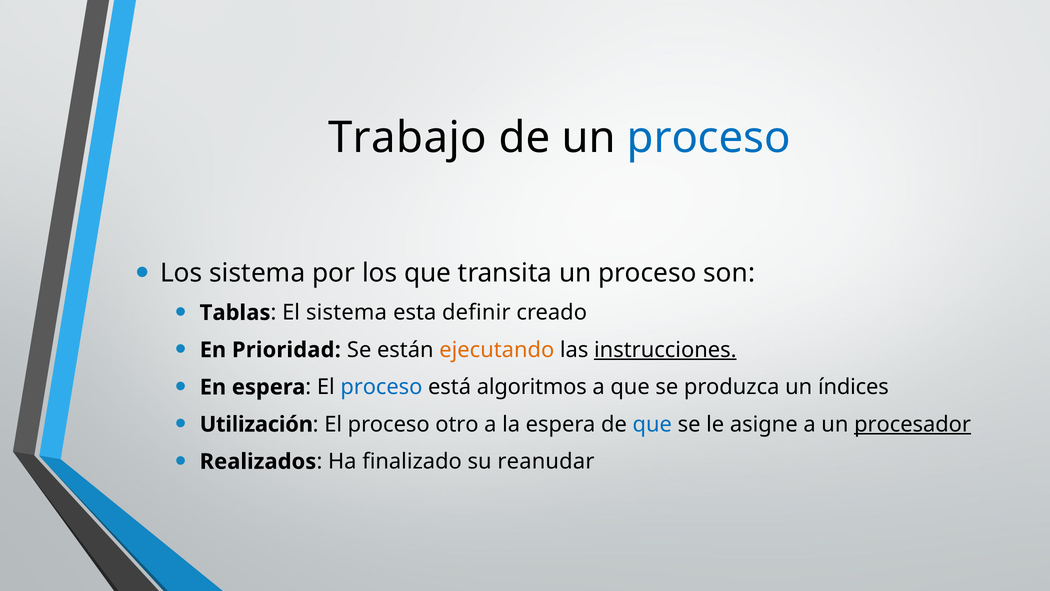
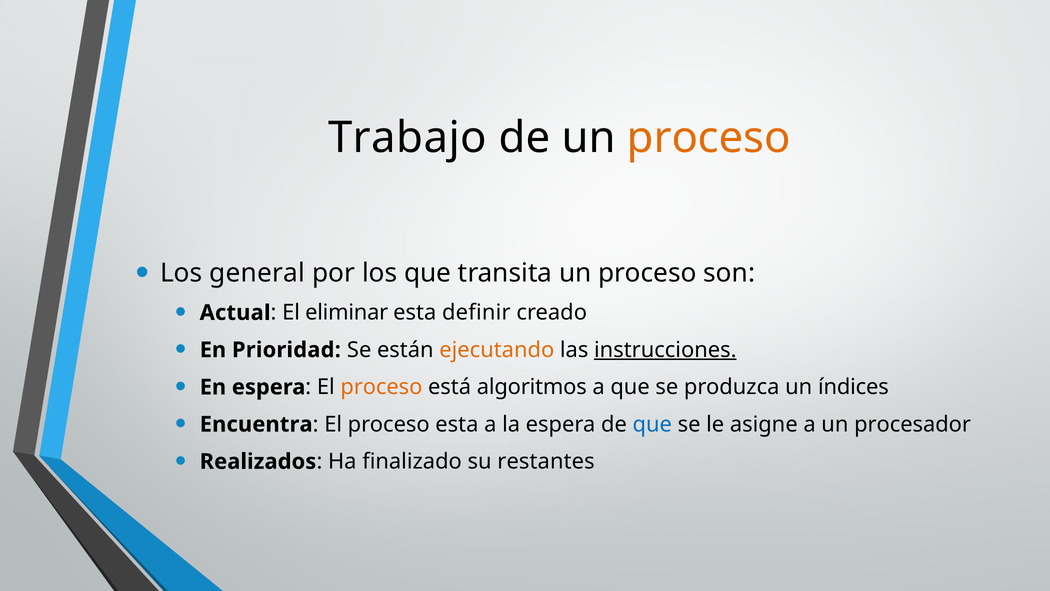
proceso at (709, 138) colour: blue -> orange
Los sistema: sistema -> general
Tablas: Tablas -> Actual
El sistema: sistema -> eliminar
proceso at (381, 387) colour: blue -> orange
Utilización: Utilización -> Encuentra
proceso otro: otro -> esta
procesador underline: present -> none
reanudar: reanudar -> restantes
